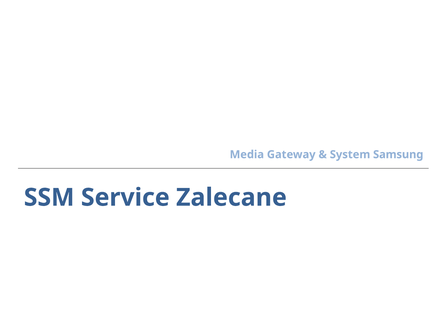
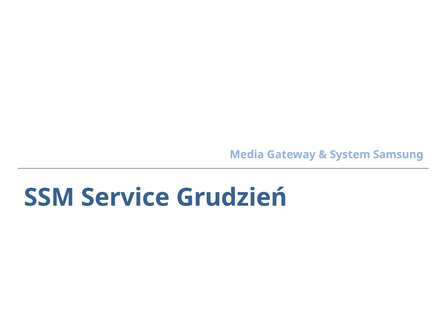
Zalecane: Zalecane -> Grudzień
